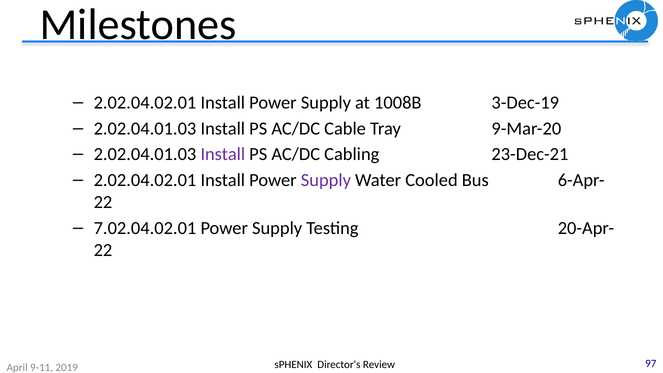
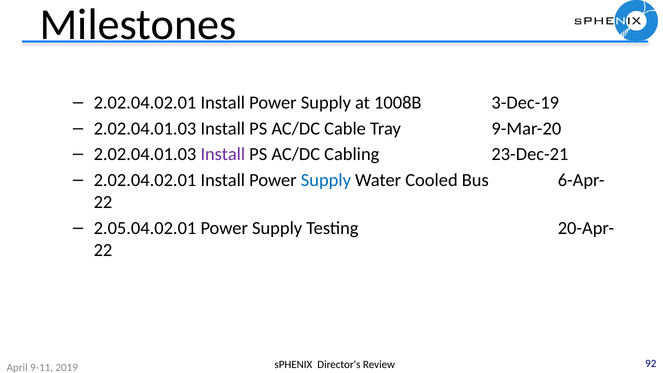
Supply at (326, 180) colour: purple -> blue
7.02.04.02.01: 7.02.04.02.01 -> 2.05.04.02.01
97: 97 -> 92
